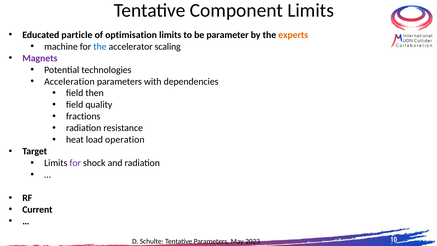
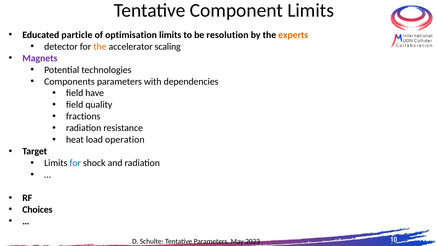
parameter: parameter -> resolution
machine: machine -> detector
the at (100, 46) colour: blue -> orange
Acceleration: Acceleration -> Components
then: then -> have
for at (75, 163) colour: purple -> blue
Current: Current -> Choices
